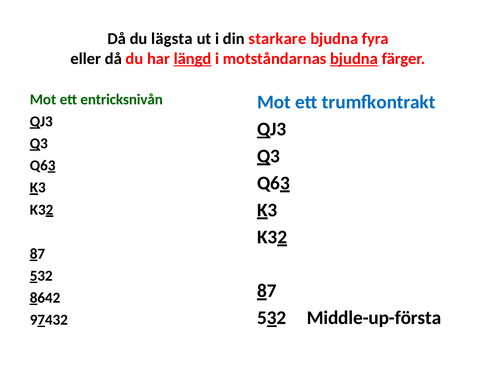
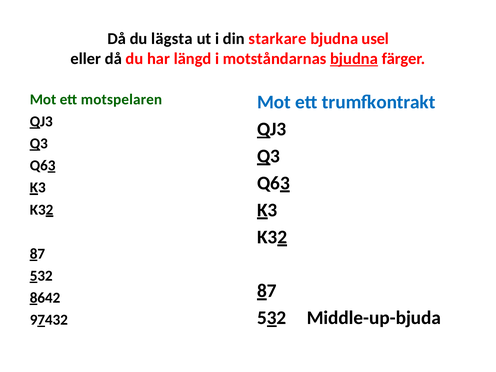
fyra: fyra -> usel
längd underline: present -> none
entricksnivån: entricksnivån -> motspelaren
Middle-up-första: Middle-up-första -> Middle-up-bjuda
